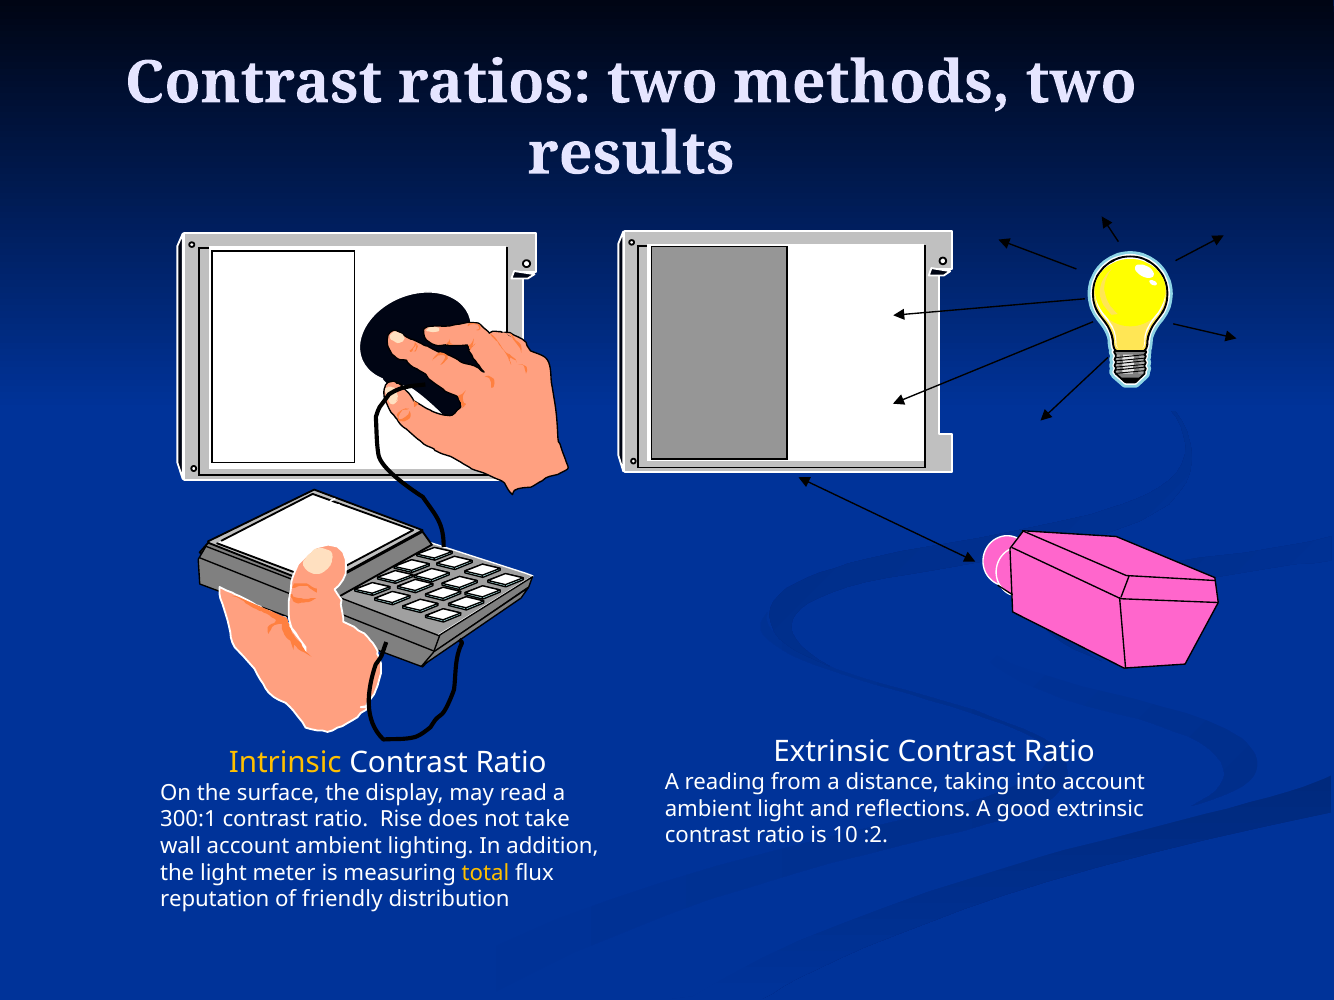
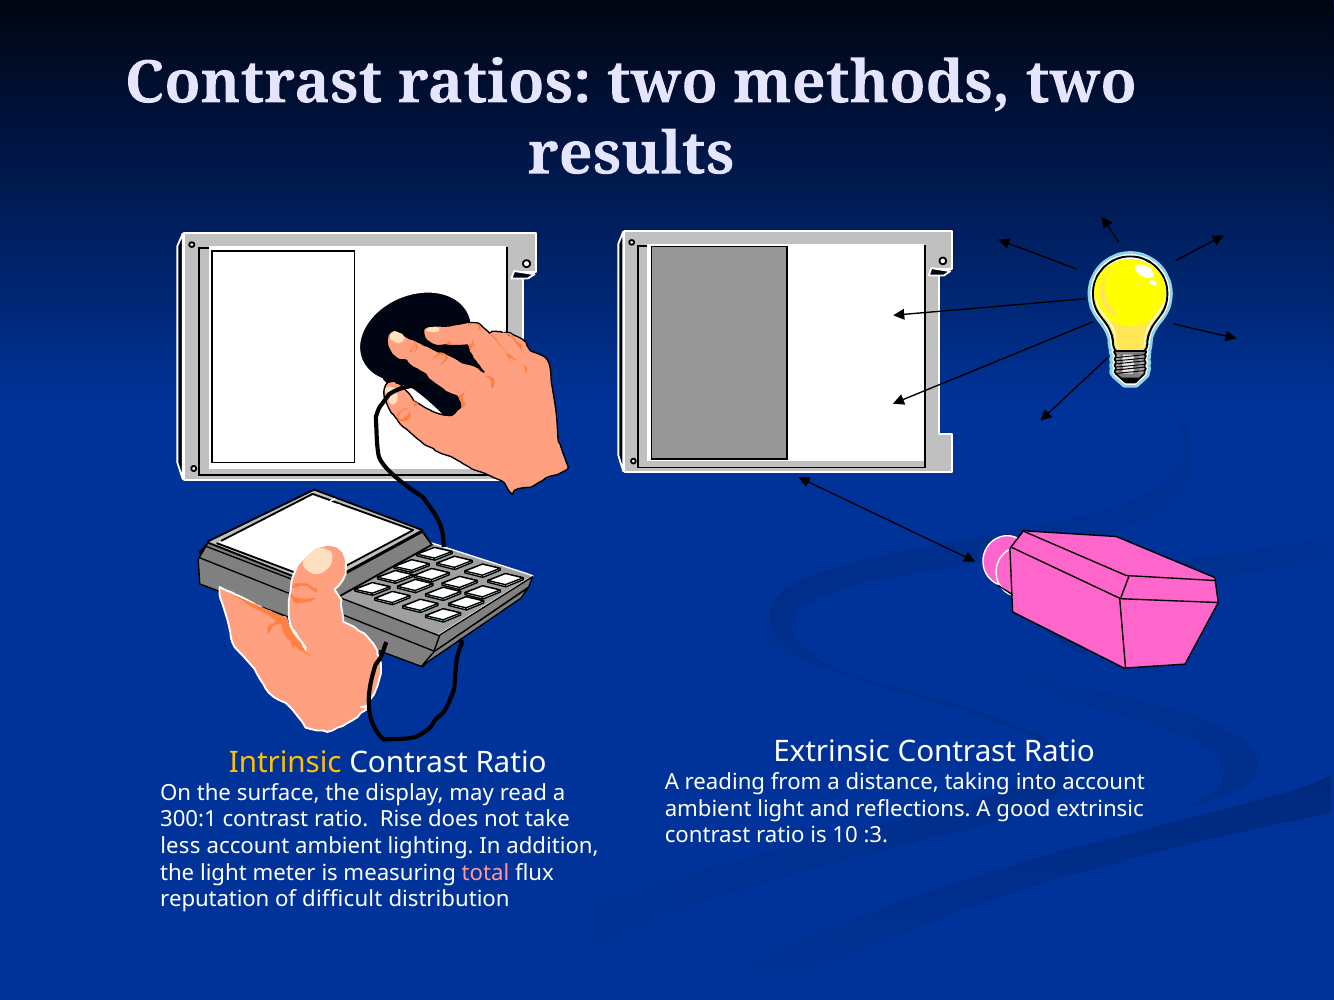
:2: :2 -> :3
wall: wall -> less
total colour: yellow -> pink
friendly: friendly -> difficult
